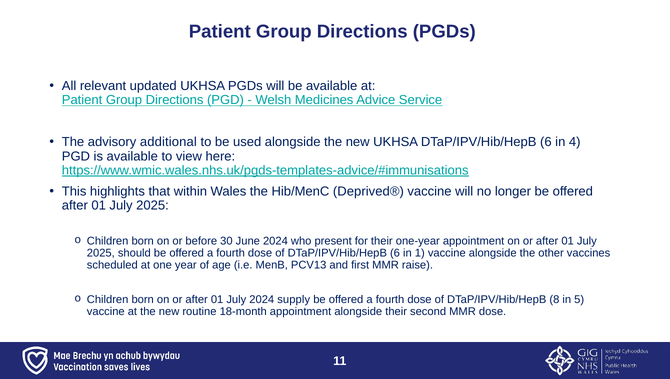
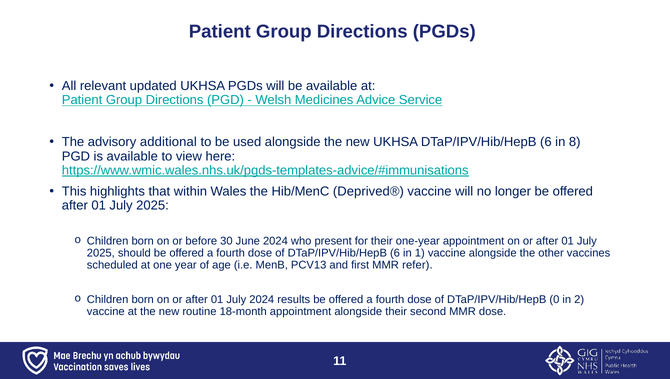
4: 4 -> 8
raise: raise -> refer
supply: supply -> results
8: 8 -> 0
5: 5 -> 2
